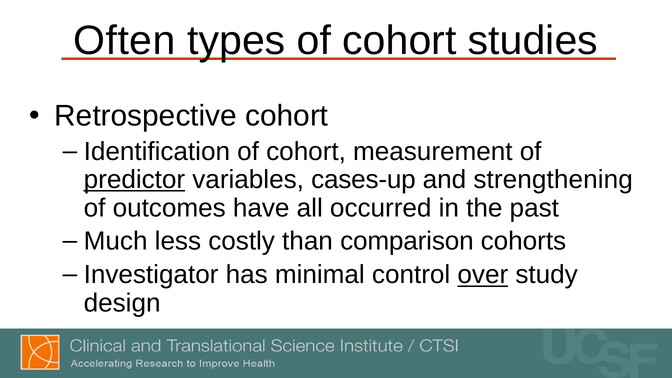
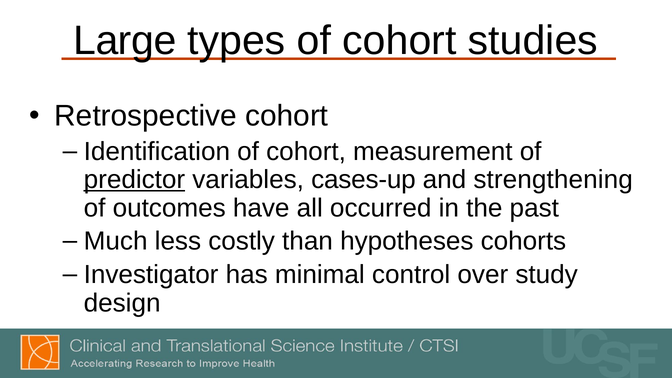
Often: Often -> Large
comparison: comparison -> hypotheses
over underline: present -> none
